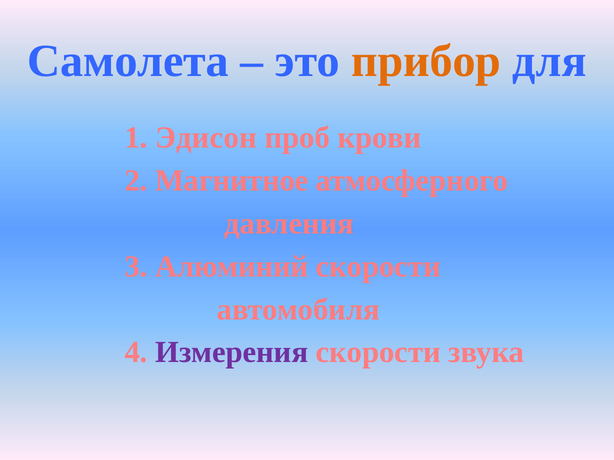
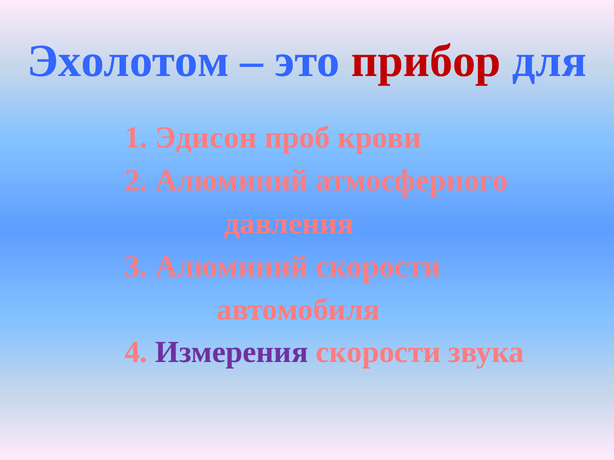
Самолета: Самолета -> Эхолотом
прибор colour: orange -> red
2 Магнитное: Магнитное -> Алюминий
